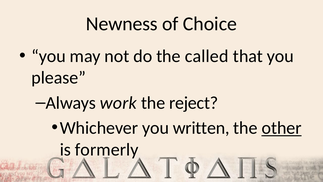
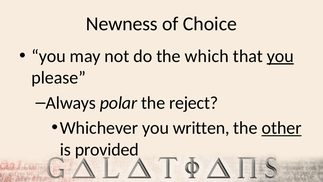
called: called -> which
you at (280, 56) underline: none -> present
work: work -> polar
formerly: formerly -> provided
